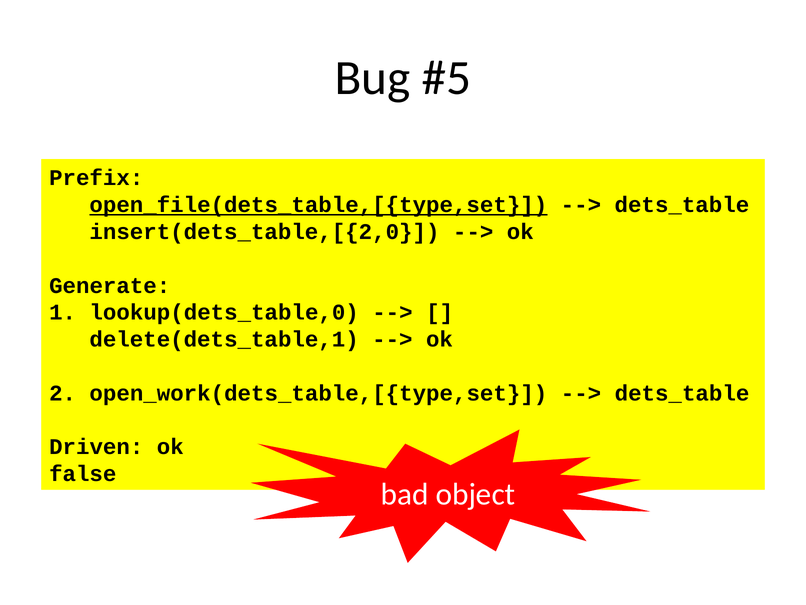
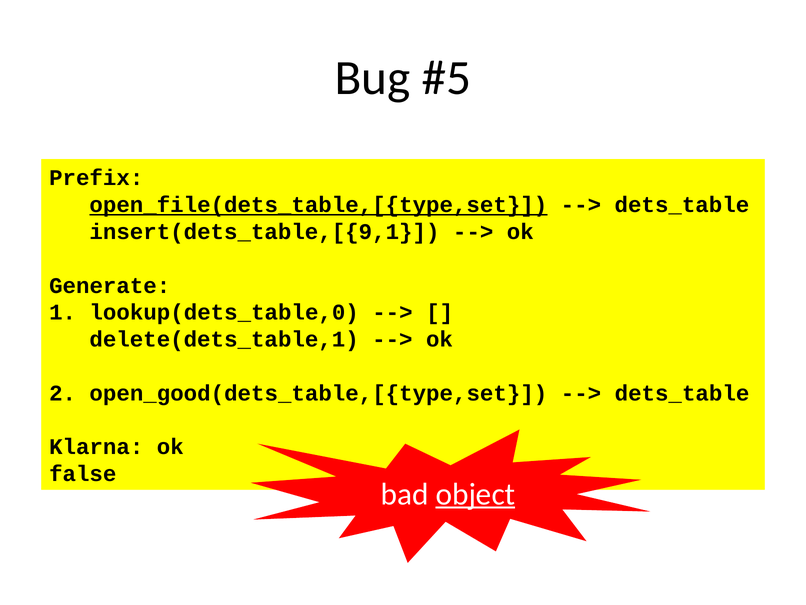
insert(dets_table,[{2,0: insert(dets_table,[{2,0 -> insert(dets_table,[{9,1
open_work(dets_table,[{type,set: open_work(dets_table,[{type,set -> open_good(dets_table,[{type,set
Driven: Driven -> Klarna
object underline: none -> present
